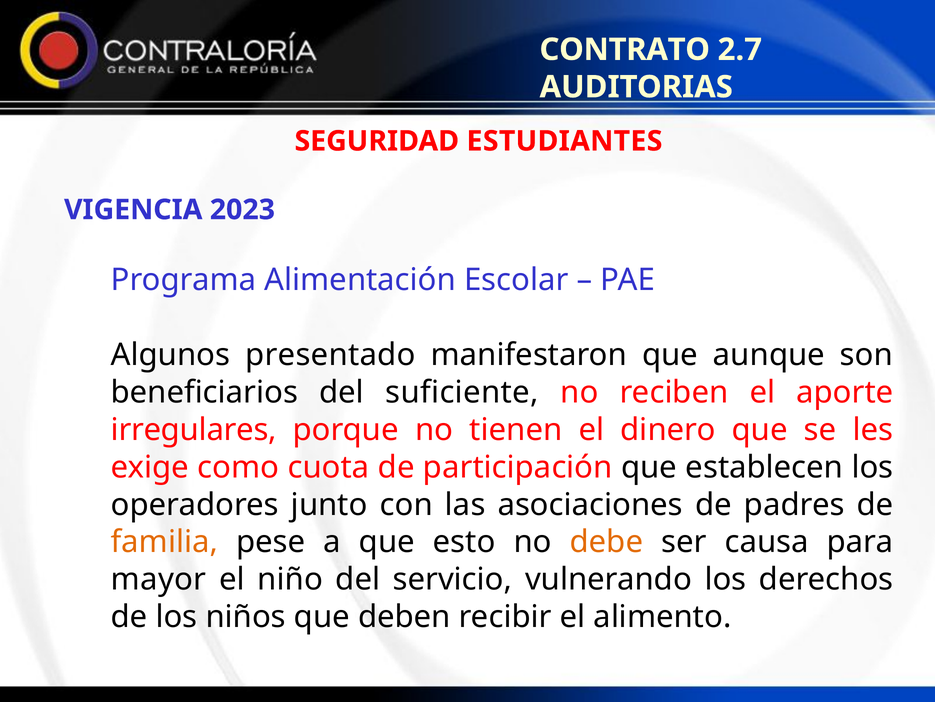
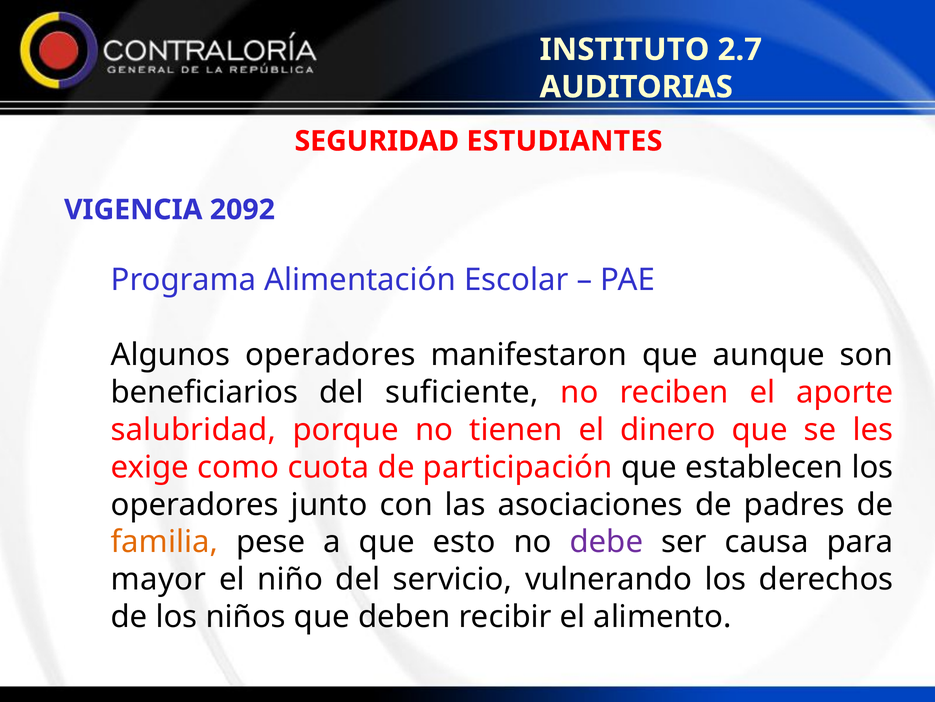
CONTRATO: CONTRATO -> INSTITUTO
2023: 2023 -> 2092
Algunos presentado: presentado -> operadores
irregulares: irregulares -> salubridad
debe colour: orange -> purple
